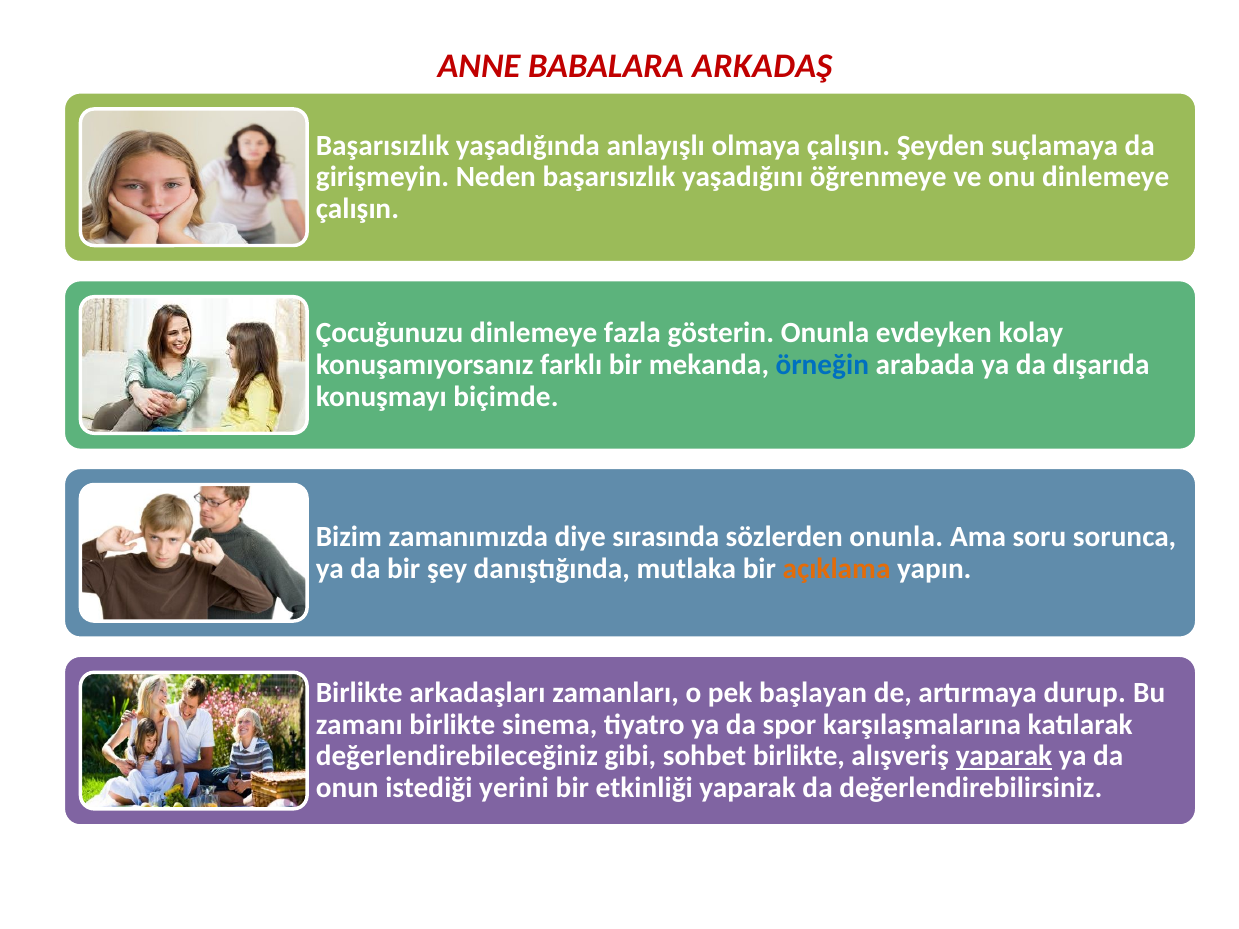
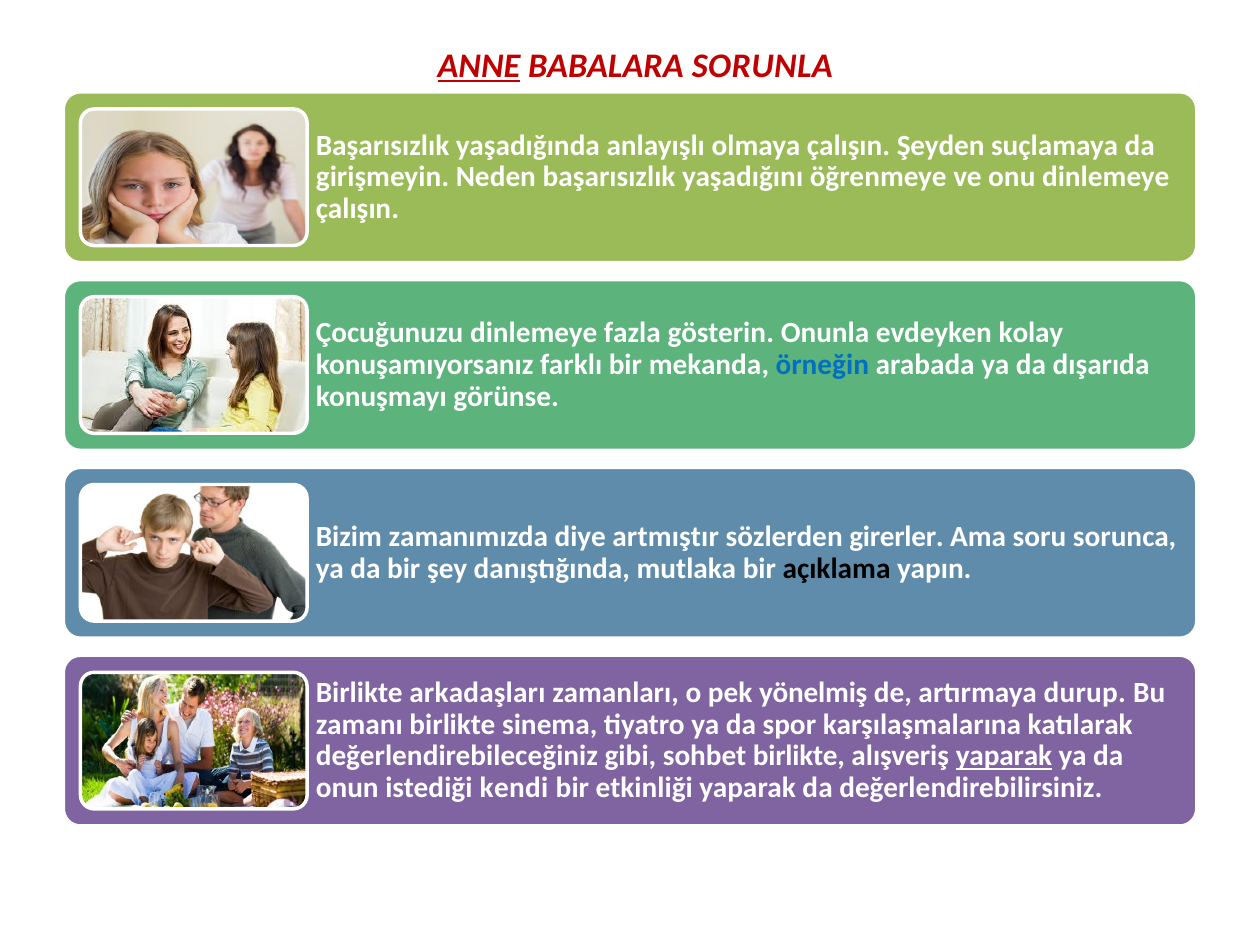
ANNE underline: none -> present
ARKADAŞ: ARKADAŞ -> SORUNLA
biçimde: biçimde -> görünse
sırasında: sırasında -> artmıştır
sözlerden onunla: onunla -> girerler
açıklama colour: orange -> black
başlayan: başlayan -> yönelmiş
yerini: yerini -> kendi
